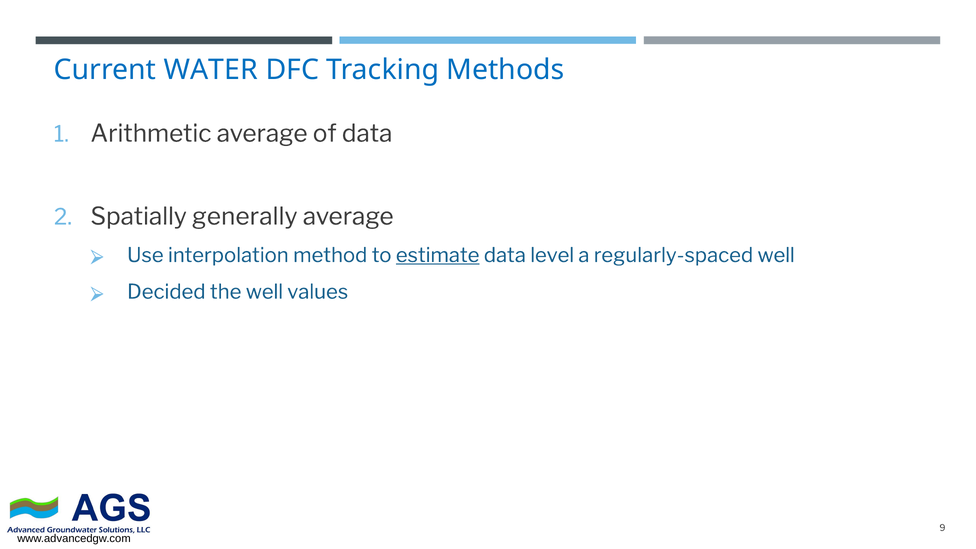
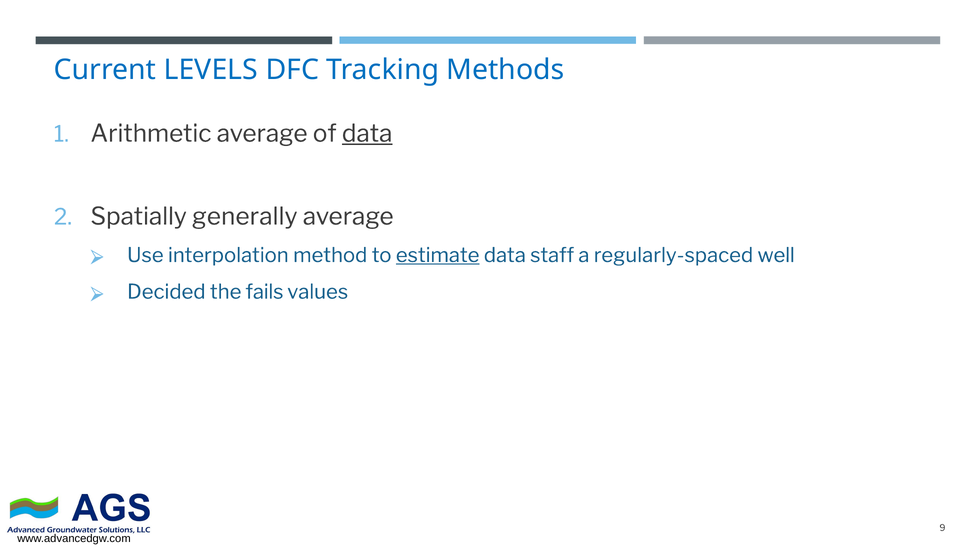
WATER: WATER -> LEVELS
data at (367, 134) underline: none -> present
level: level -> staff
the well: well -> fails
